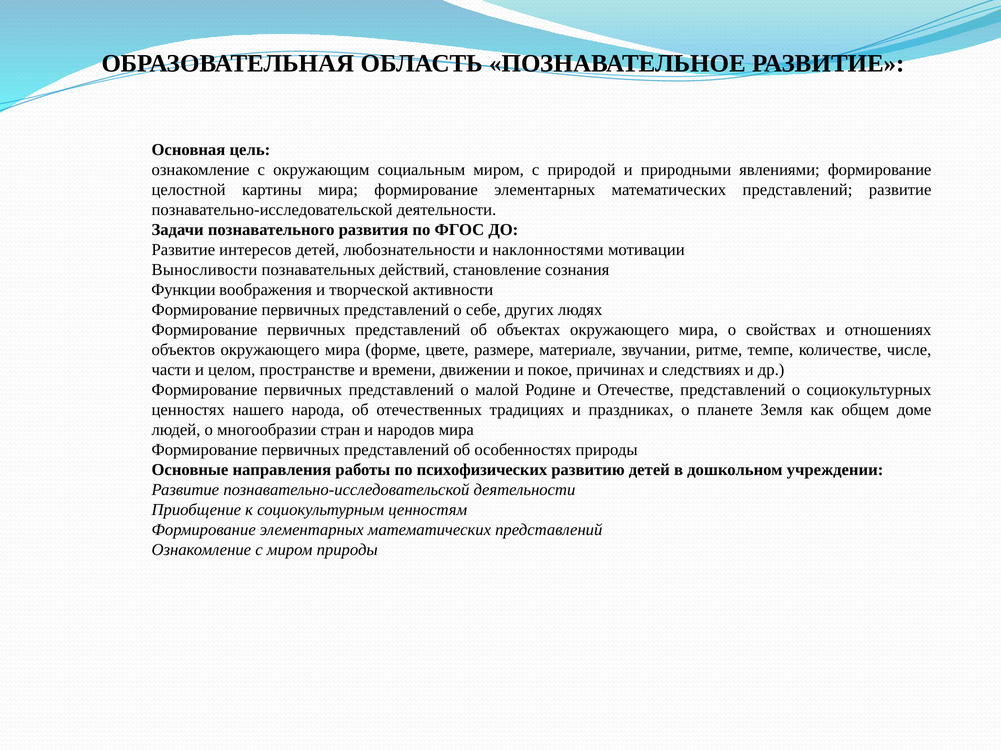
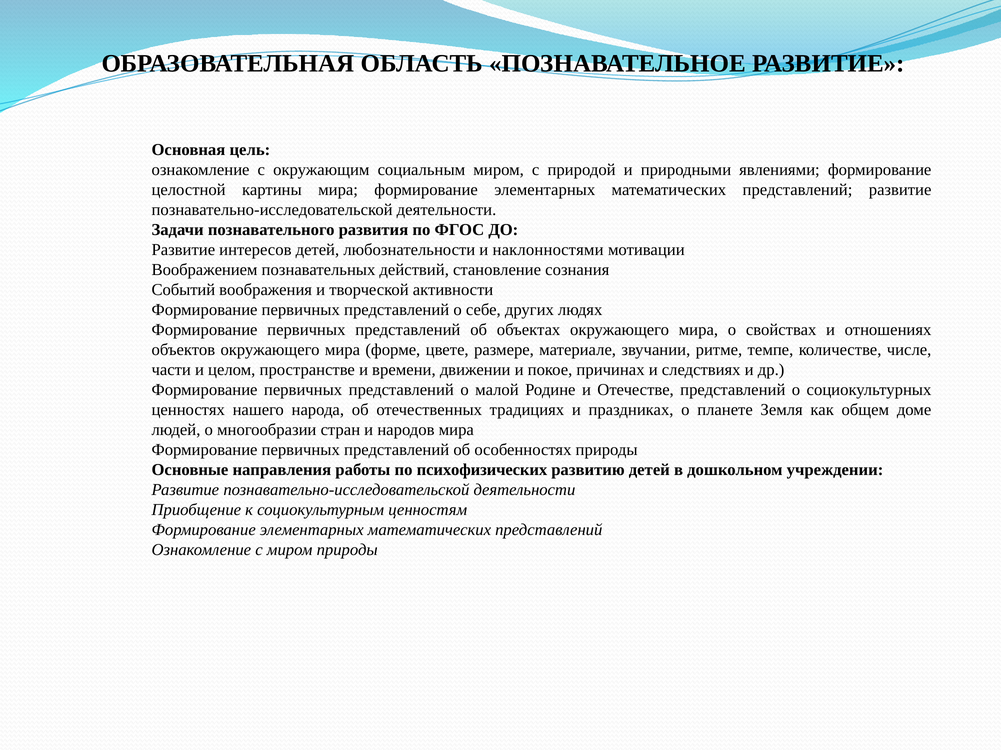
Выносливости: Выносливости -> Воображением
Функции: Функции -> Событий
